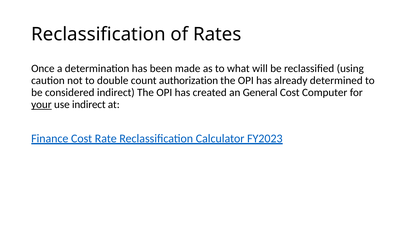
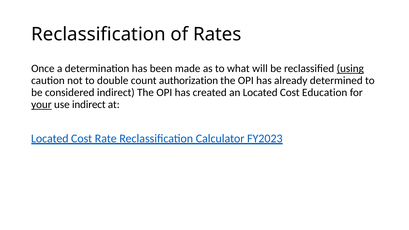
using underline: none -> present
an General: General -> Located
Computer: Computer -> Education
Finance at (50, 139): Finance -> Located
